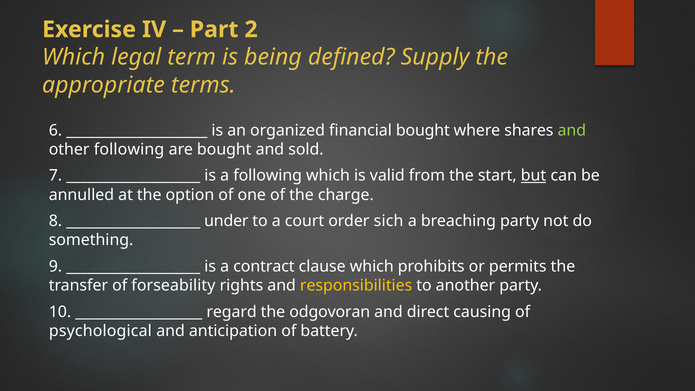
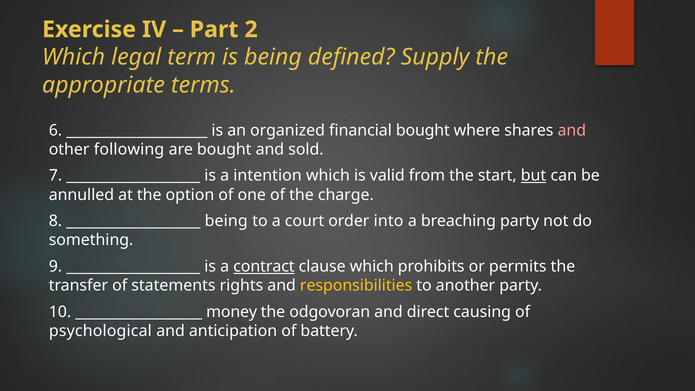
and at (572, 130) colour: light green -> pink
a following: following -> intention
under at (226, 221): under -> being
sich: sich -> into
contract underline: none -> present
forseability: forseability -> statements
regard: regard -> money
